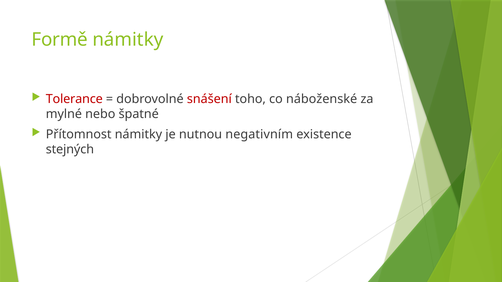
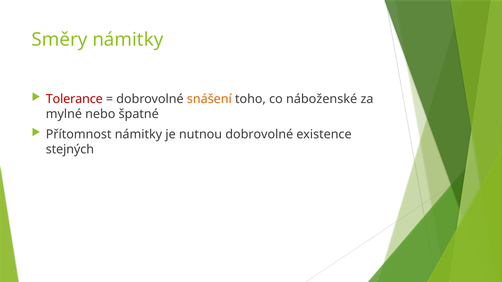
Formě: Formě -> Směry
snášení colour: red -> orange
nutnou negativním: negativním -> dobrovolné
